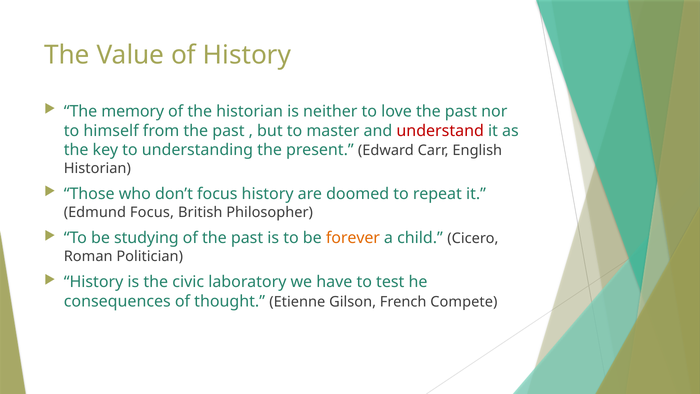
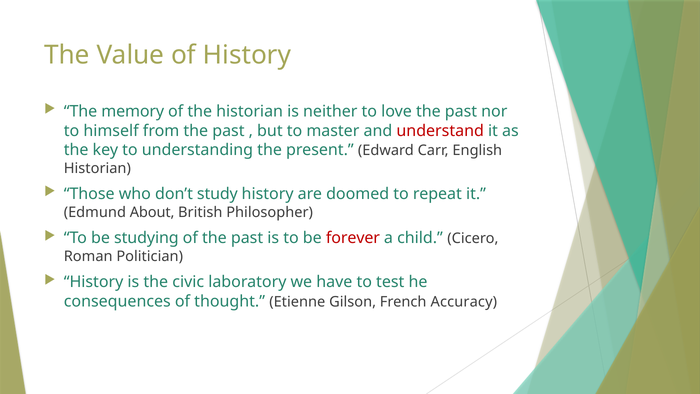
don’t focus: focus -> study
Edmund Focus: Focus -> About
forever colour: orange -> red
Compete: Compete -> Accuracy
